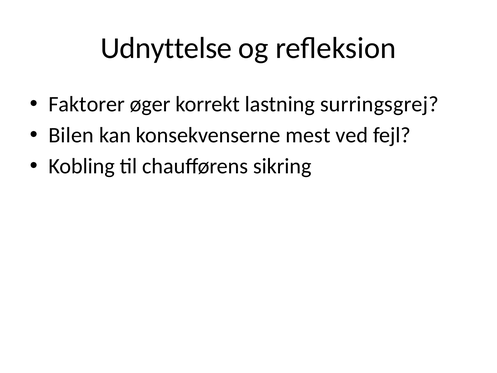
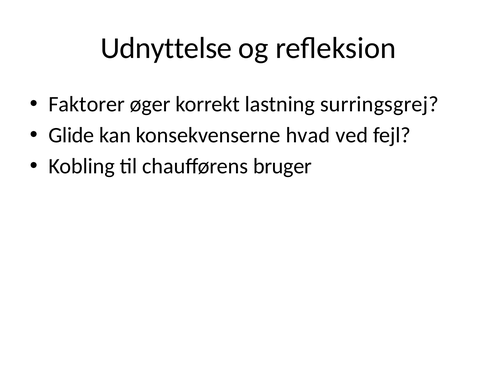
Bilen: Bilen -> Glide
mest: mest -> hvad
sikring: sikring -> bruger
